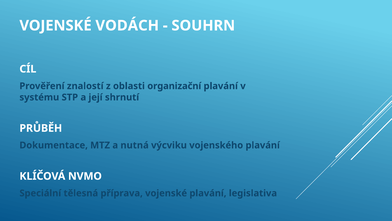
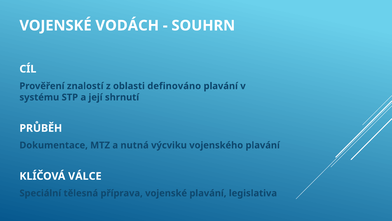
organizační: organizační -> definováno
NVMO: NVMO -> VÁLCE
